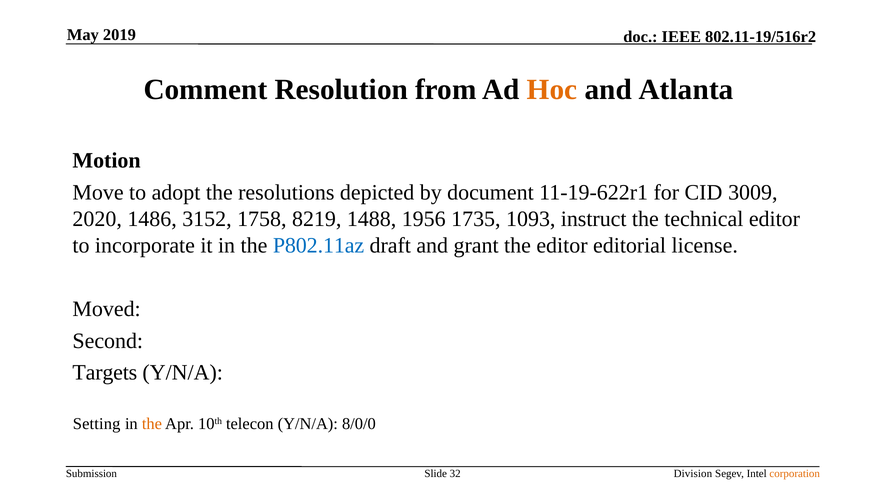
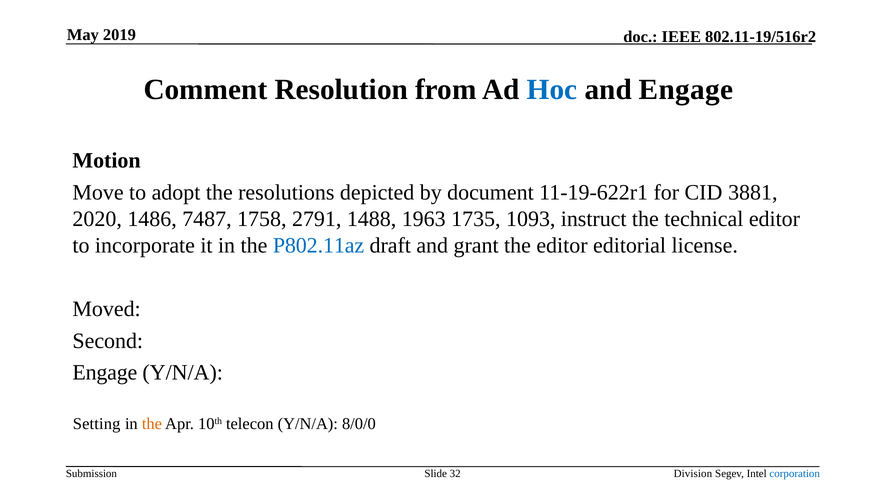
Hoc colour: orange -> blue
and Atlanta: Atlanta -> Engage
3009: 3009 -> 3881
3152: 3152 -> 7487
8219: 8219 -> 2791
1956: 1956 -> 1963
Targets at (105, 373): Targets -> Engage
corporation colour: orange -> blue
